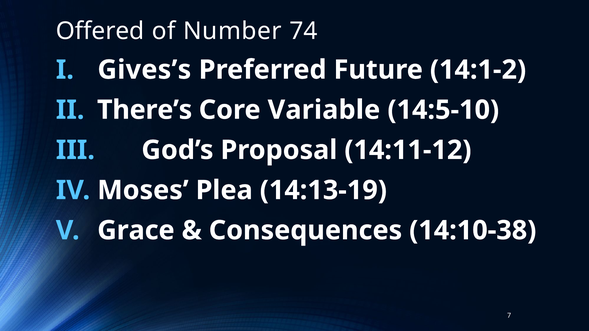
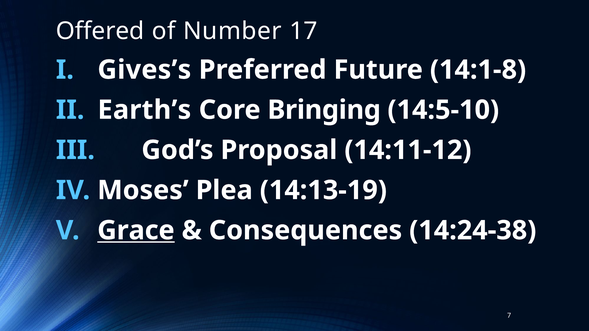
74: 74 -> 17
14:1-2: 14:1-2 -> 14:1-8
There’s: There’s -> Earth’s
Variable: Variable -> Bringing
Grace underline: none -> present
14:10-38: 14:10-38 -> 14:24-38
